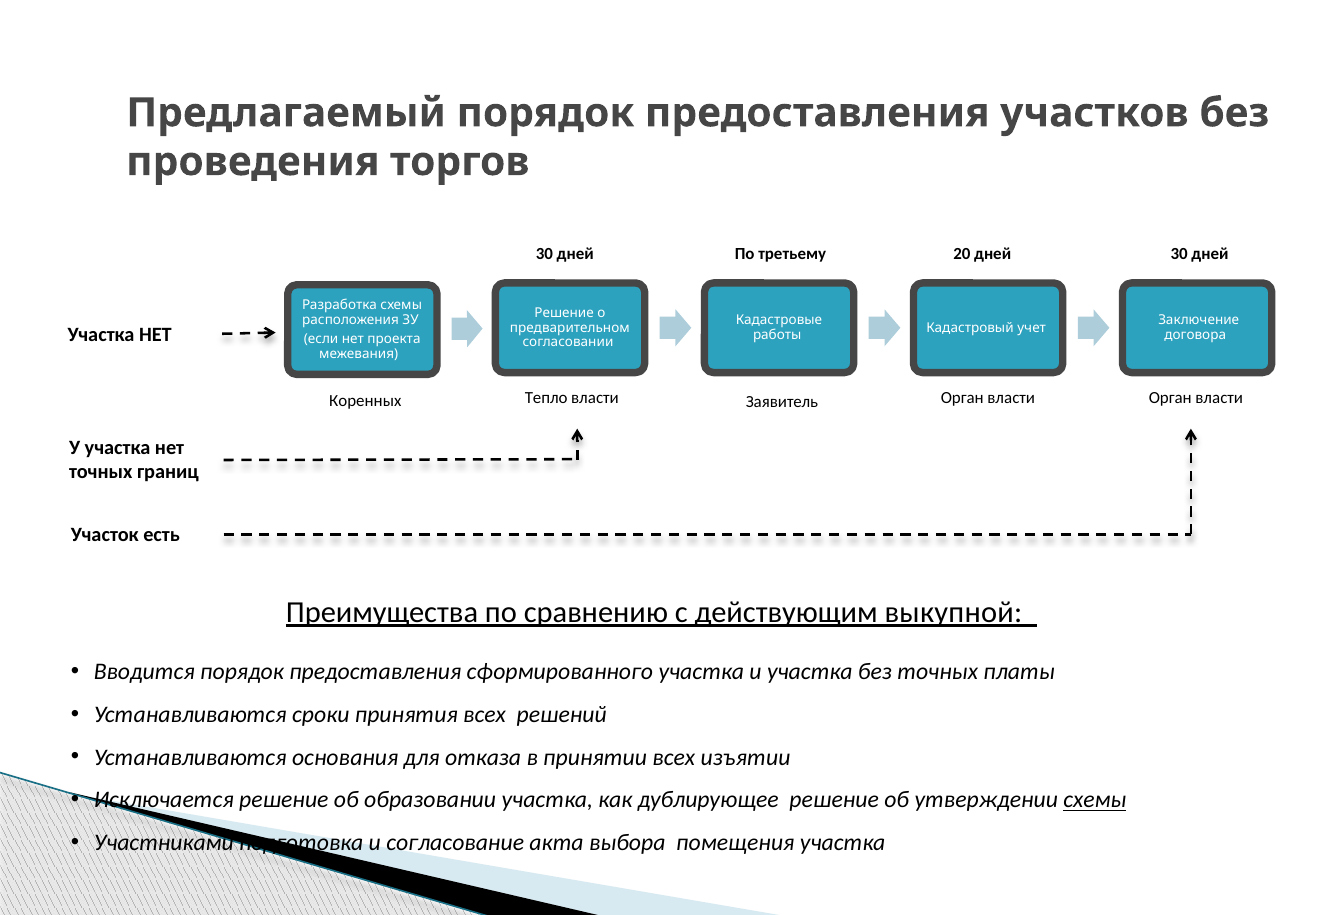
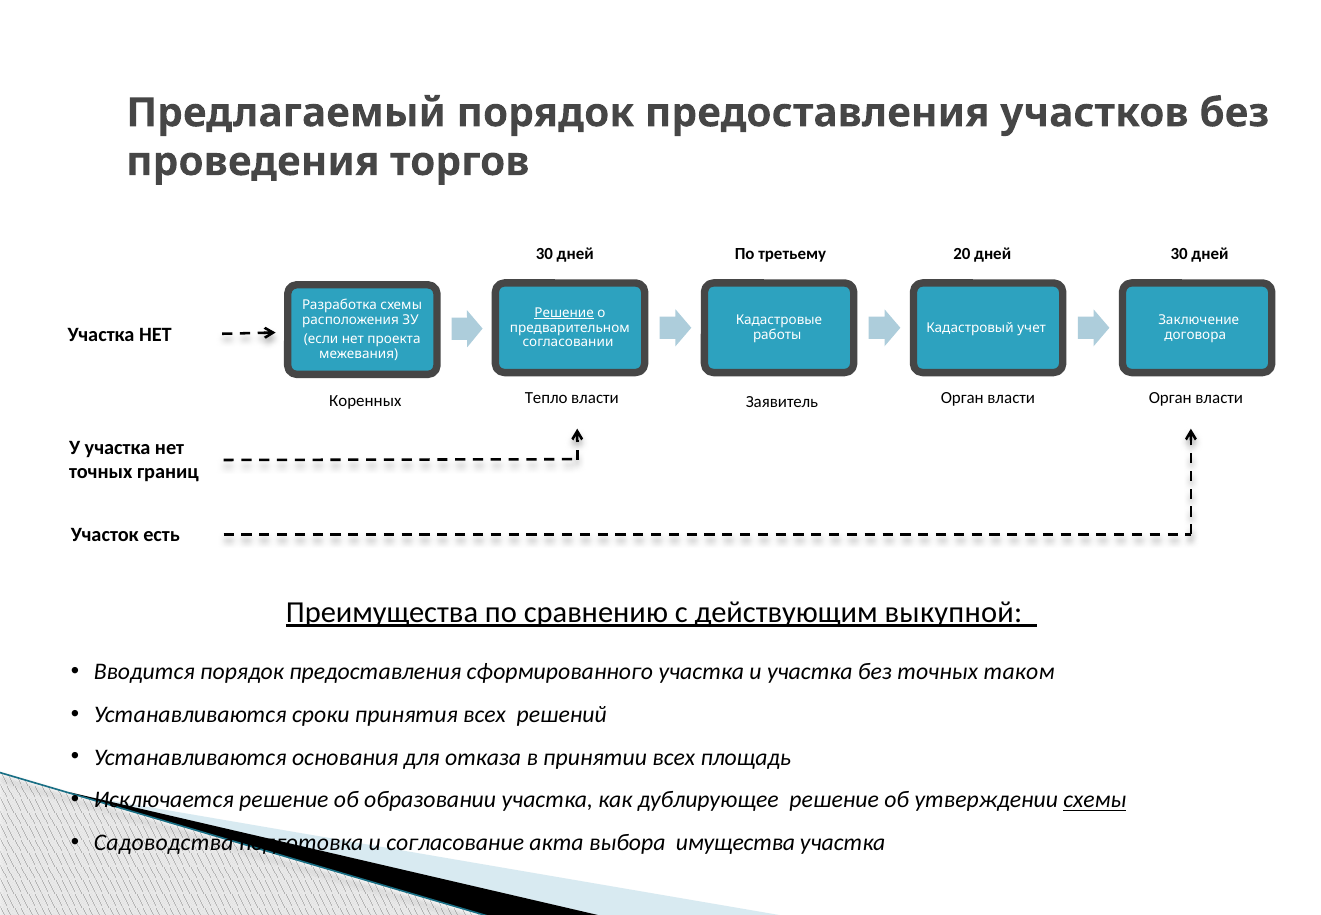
Решение at (564, 313) underline: none -> present
платы: платы -> таком
изъятии: изъятии -> площадь
Участниками: Участниками -> Садоводства
помещения: помещения -> имущества
